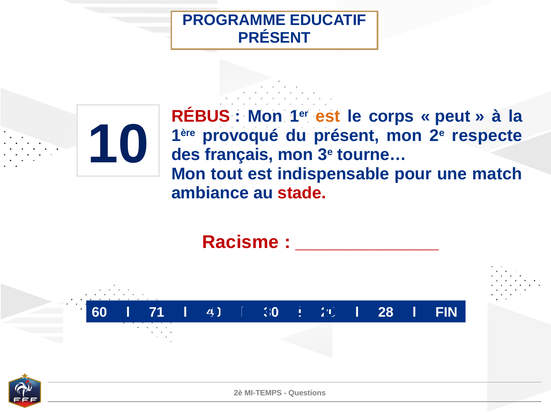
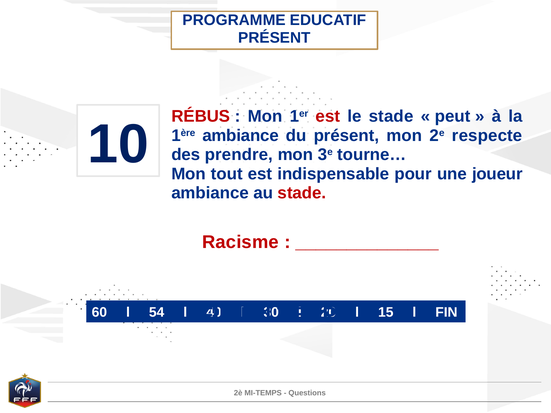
est at (328, 116) colour: orange -> red
le corps: corps -> stade
1ère provoqué: provoqué -> ambiance
français: français -> prendre
match: match -> joueur
71: 71 -> 54
28: 28 -> 15
